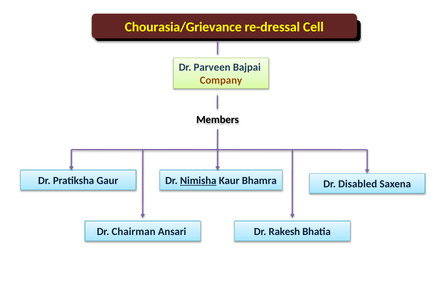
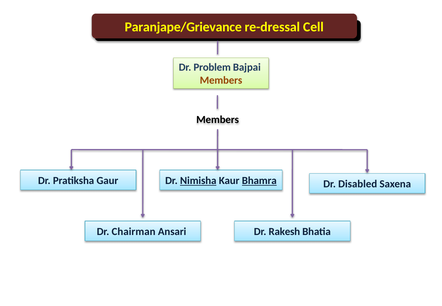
Chourasia/Grievance: Chourasia/Grievance -> Paranjape/Grievance
Parveen: Parveen -> Problem
Company at (221, 80): Company -> Members
Bhamra underline: none -> present
